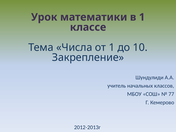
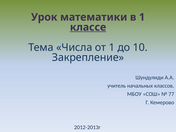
классе underline: none -> present
